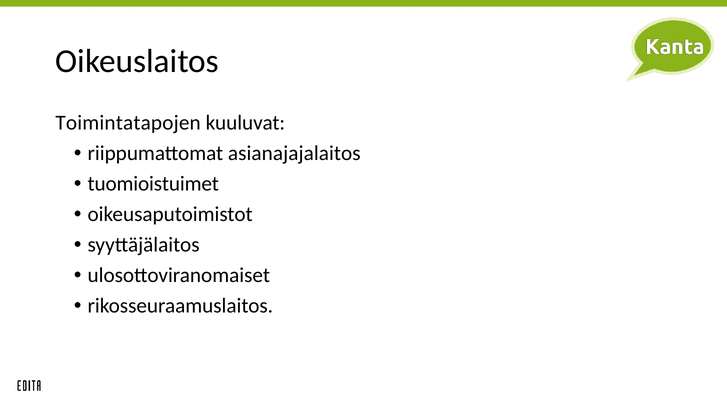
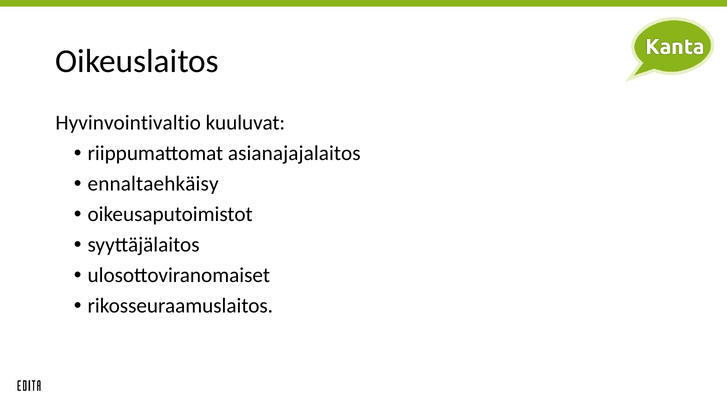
Toimintatapojen: Toimintatapojen -> Hyvinvointivaltio
tuomioistuimet: tuomioistuimet -> ennaltaehkäisy
